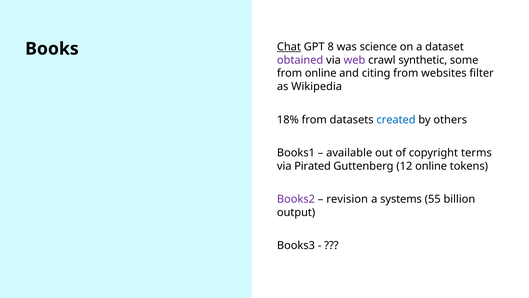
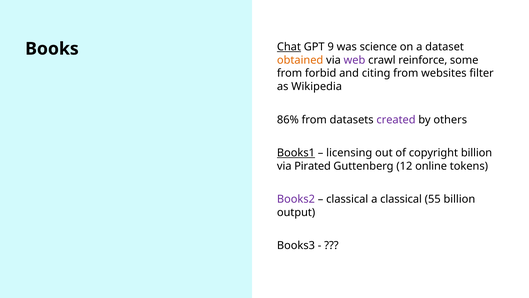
8: 8 -> 9
obtained colour: purple -> orange
synthetic: synthetic -> reinforce
from online: online -> forbid
18%: 18% -> 86%
created colour: blue -> purple
Books1 underline: none -> present
available at (349, 153): available -> licensing
copyright terms: terms -> billion
revision at (347, 199): revision -> classical
a systems: systems -> classical
